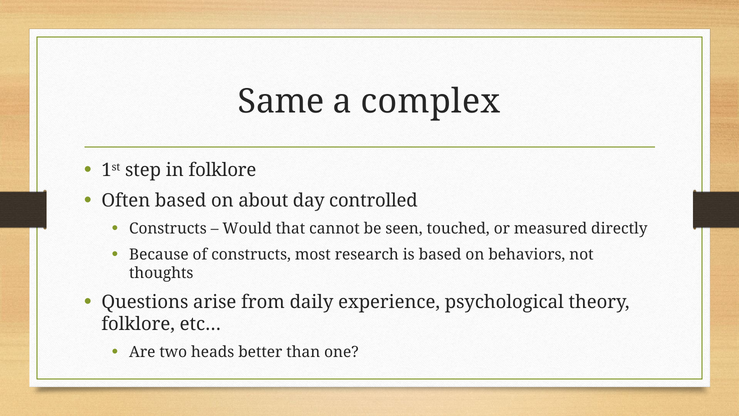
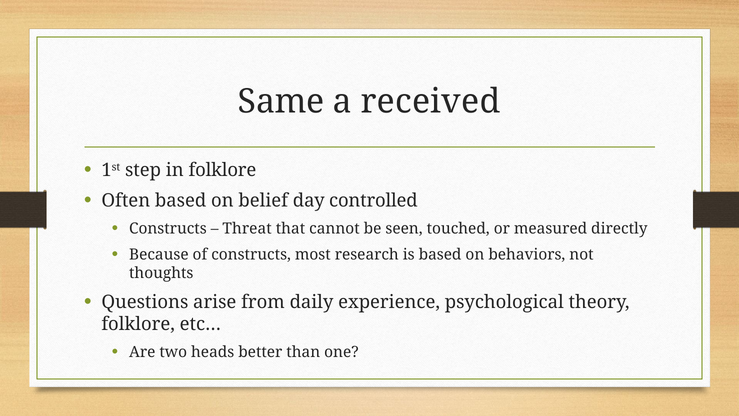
complex: complex -> received
about: about -> belief
Would: Would -> Threat
